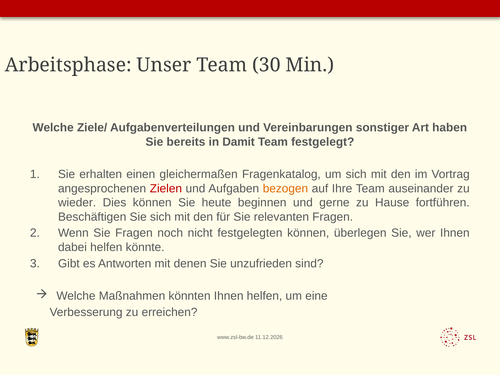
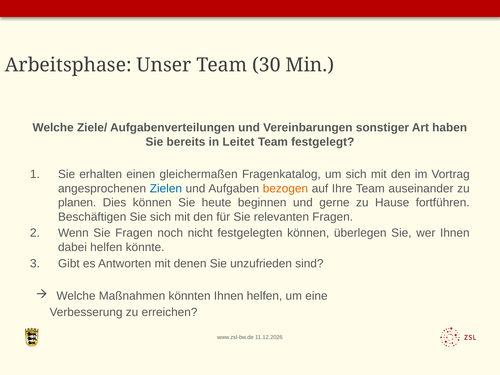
Damit: Damit -> Leitet
Zielen colour: red -> blue
wieder: wieder -> planen
